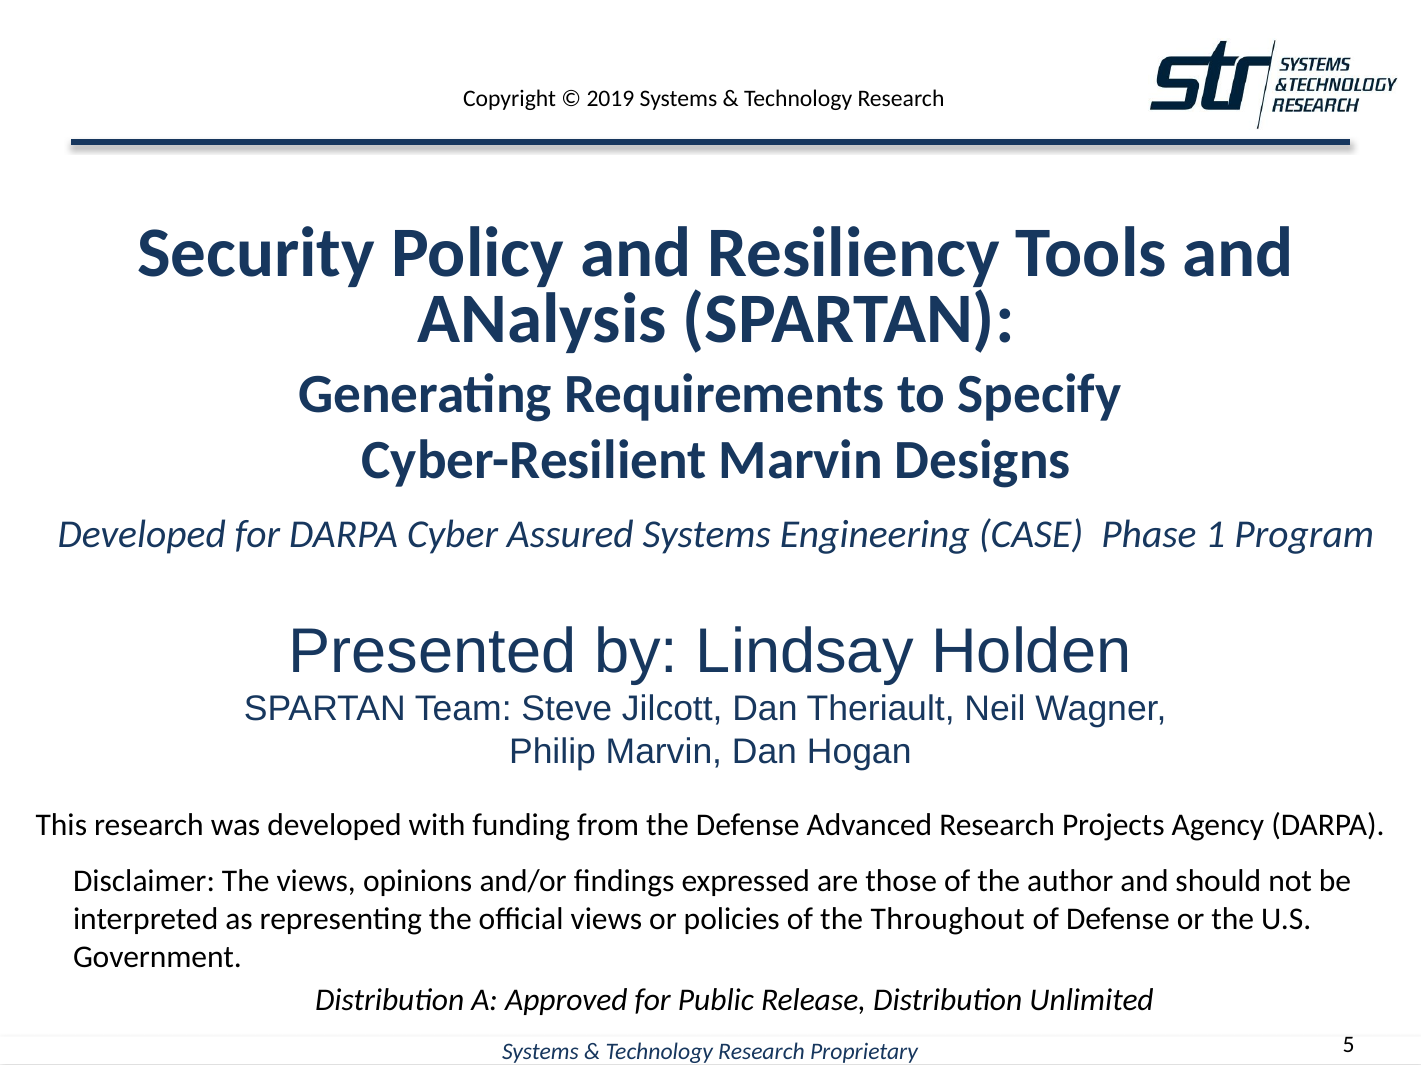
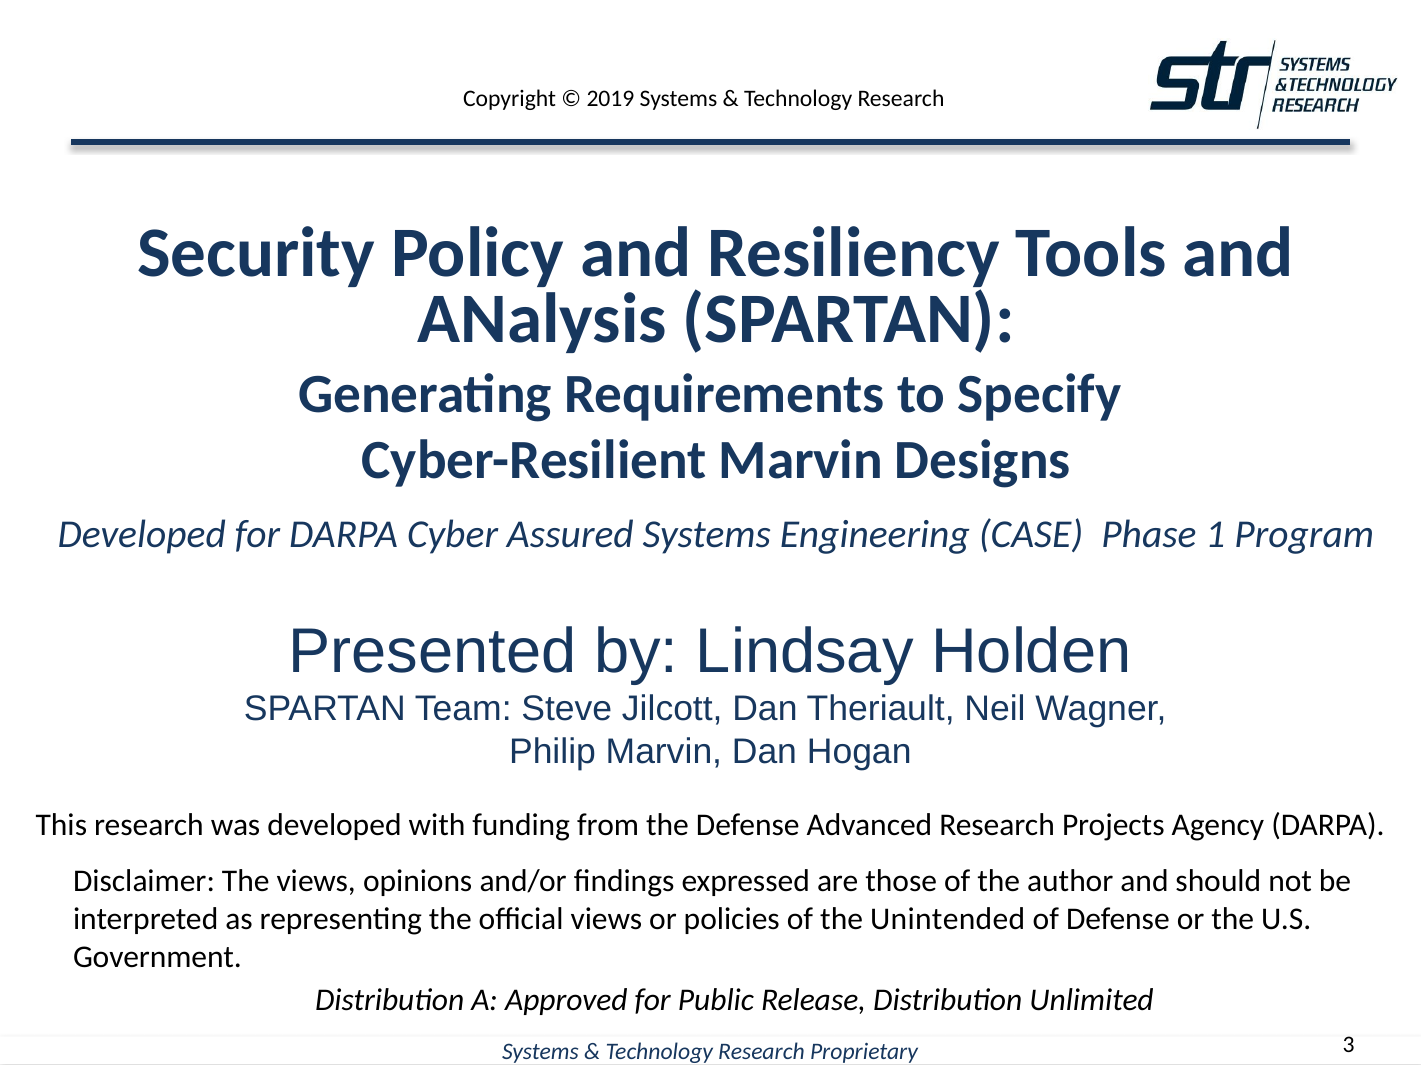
Throughout: Throughout -> Unintended
5: 5 -> 3
